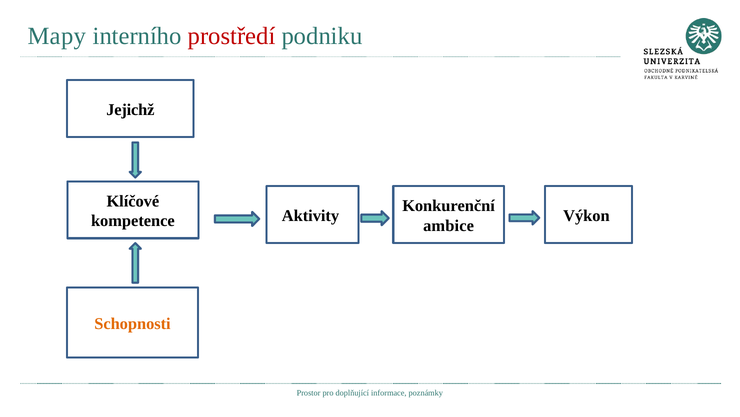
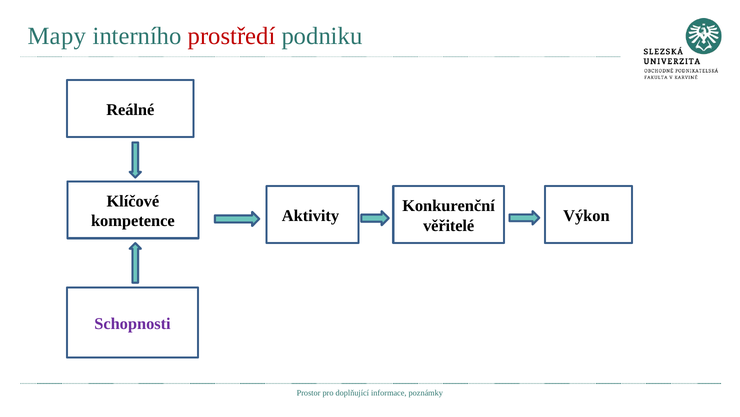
Jejichž: Jejichž -> Reálné
ambice: ambice -> věřitelé
Schopnosti colour: orange -> purple
